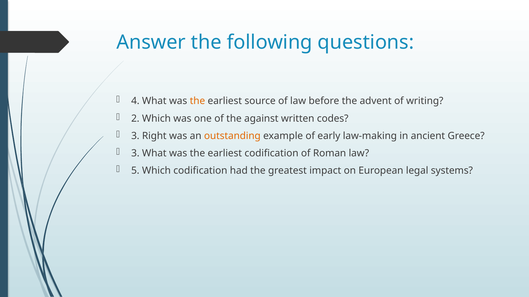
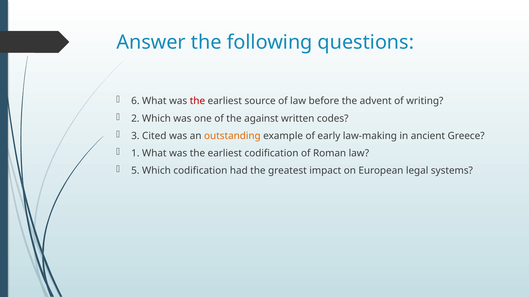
4: 4 -> 6
the at (197, 101) colour: orange -> red
Right: Right -> Cited
3 at (135, 153): 3 -> 1
